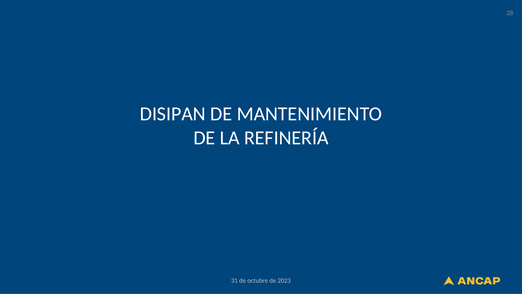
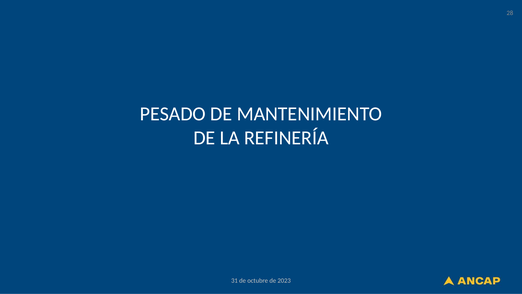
DISIPAN: DISIPAN -> PESADO
